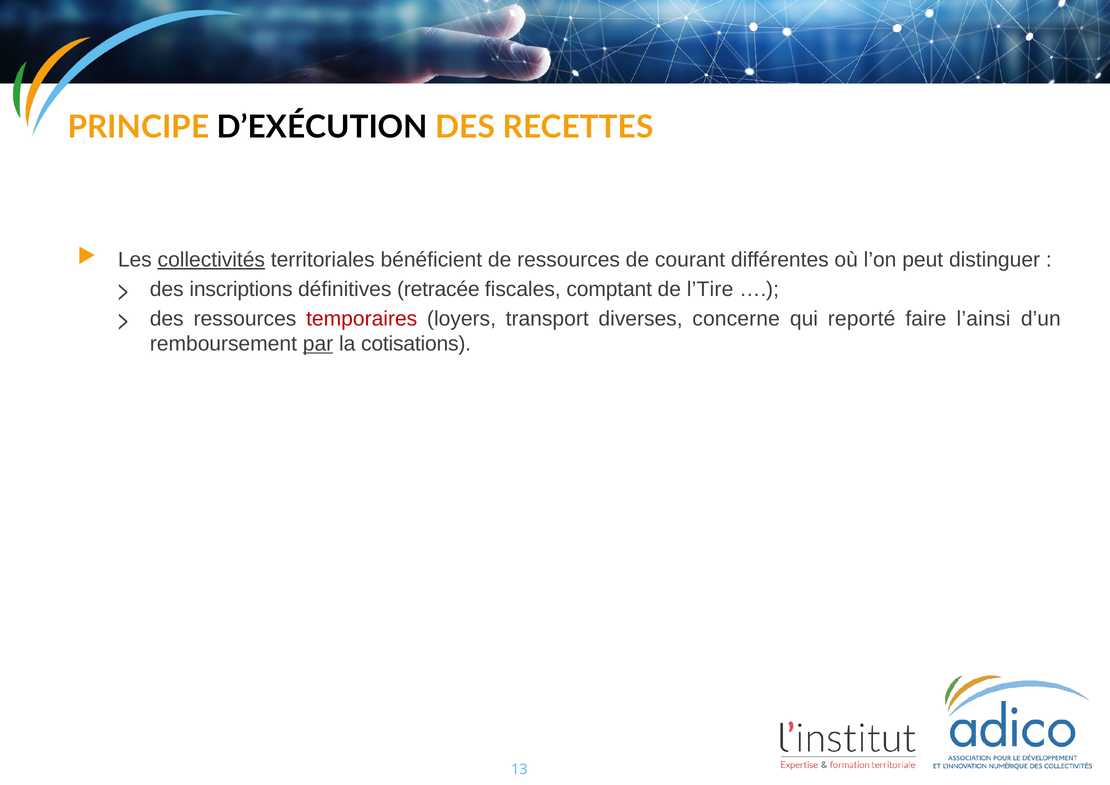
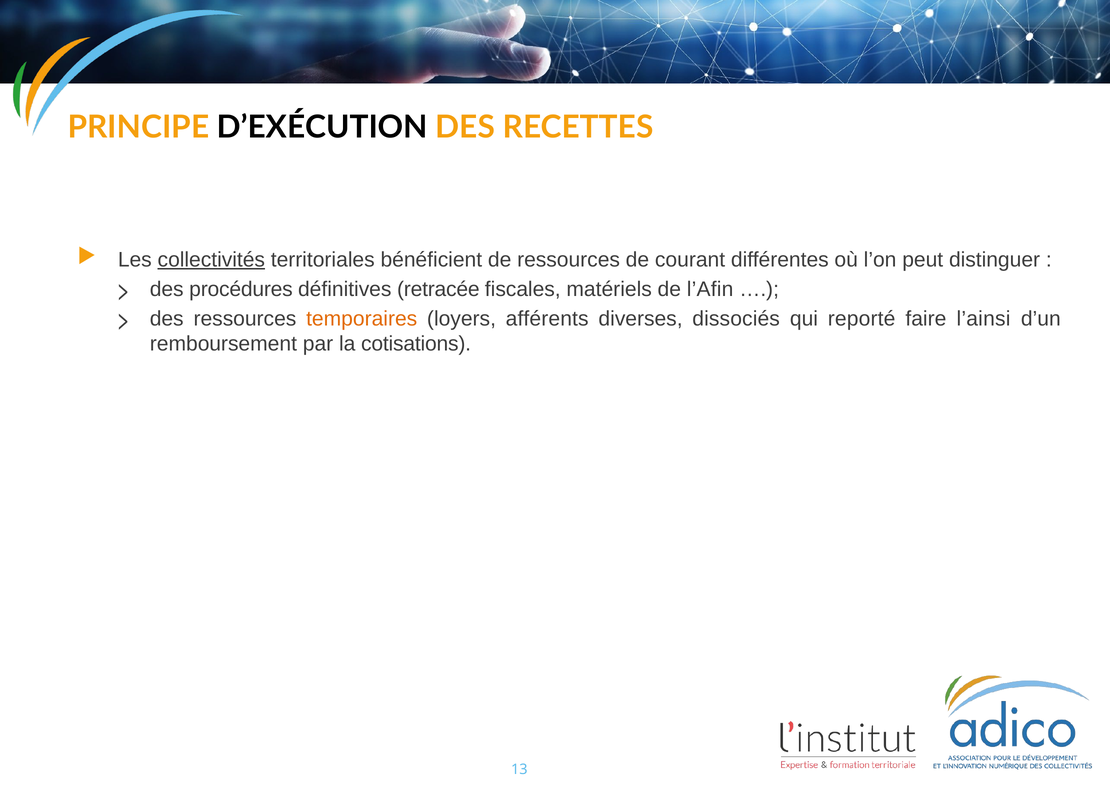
inscriptions: inscriptions -> procédures
comptant: comptant -> matériels
l’Tire: l’Tire -> l’Afin
temporaires colour: red -> orange
transport: transport -> afférents
concerne: concerne -> dissociés
par underline: present -> none
